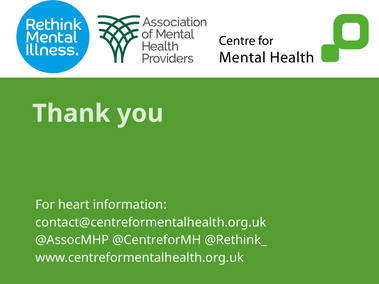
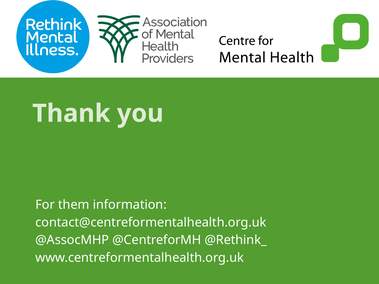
heart: heart -> them
